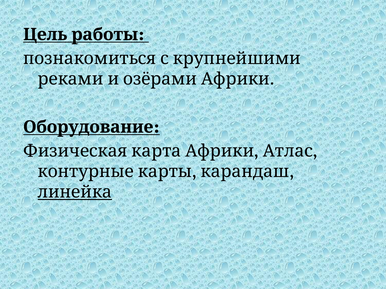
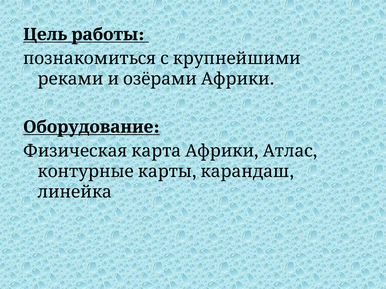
линейка underline: present -> none
